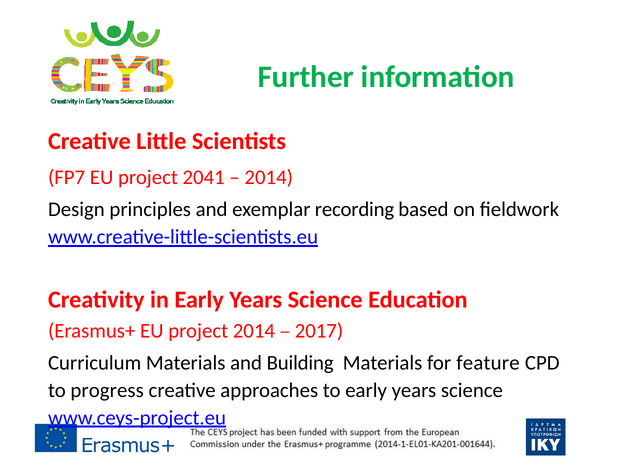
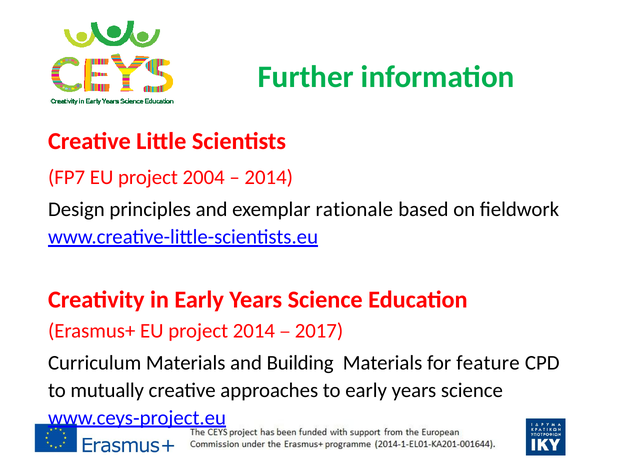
2041: 2041 -> 2004
recording: recording -> rationale
progress: progress -> mutually
